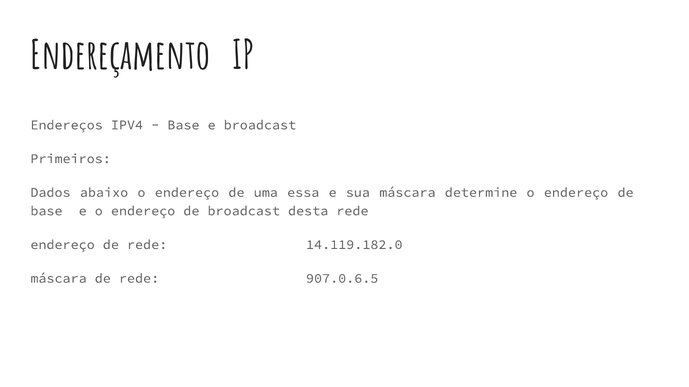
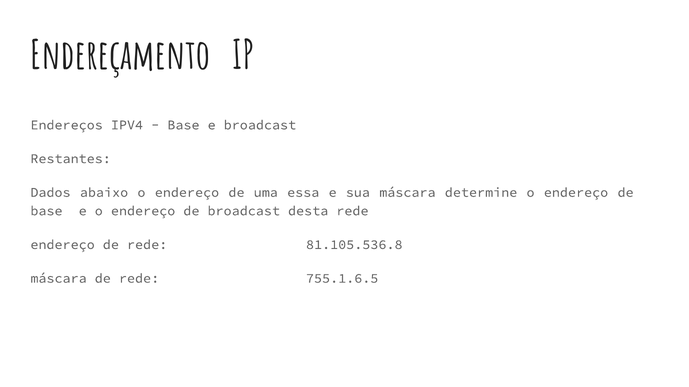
Primeiros: Primeiros -> Restantes
14.119.182.0: 14.119.182.0 -> 81.105.536.8
907.0.6.5: 907.0.6.5 -> 755.1.6.5
